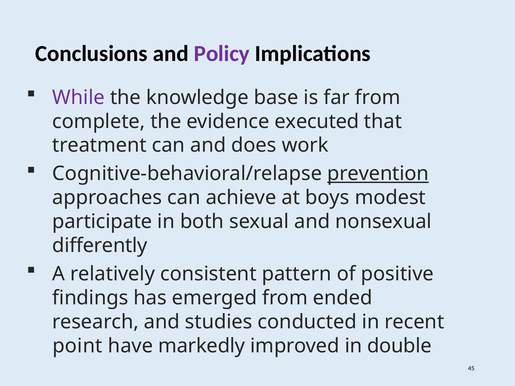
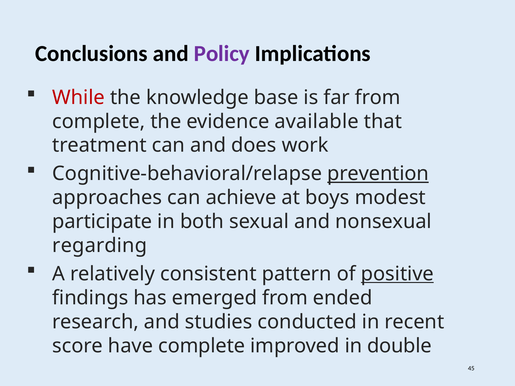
While colour: purple -> red
executed: executed -> available
differently: differently -> regarding
positive underline: none -> present
point: point -> score
have markedly: markedly -> complete
